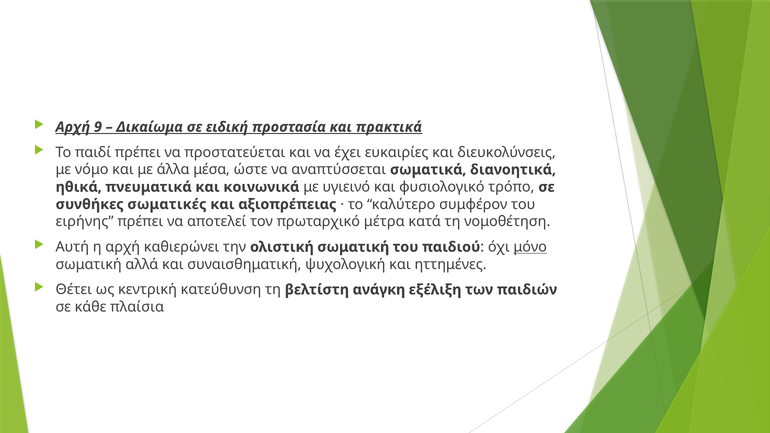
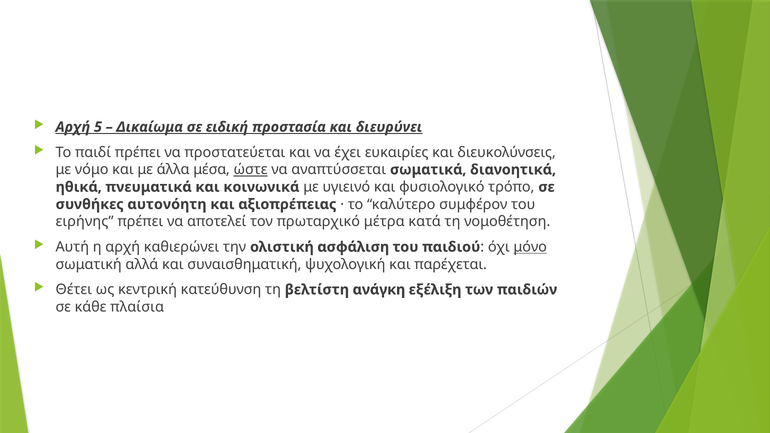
9: 9 -> 5
πρακτικά: πρακτικά -> διευρύνει
ώστε underline: none -> present
σωματικές: σωματικές -> αυτονόητη
ολιστική σωματική: σωματική -> ασφάλιση
ηττημένες: ηττημένες -> παρέχεται
